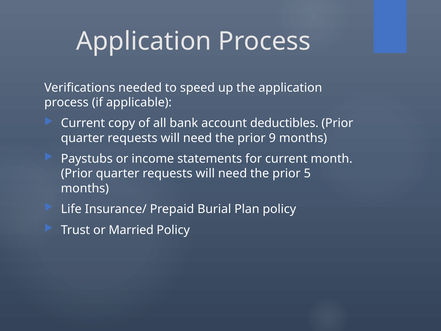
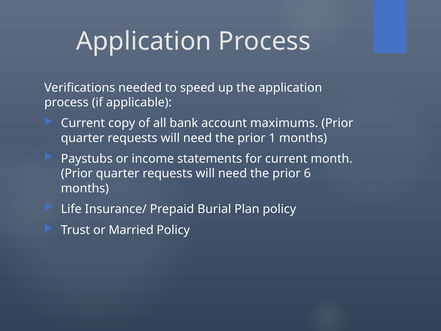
deductibles: deductibles -> maximums
9: 9 -> 1
5: 5 -> 6
